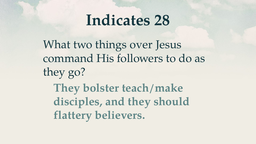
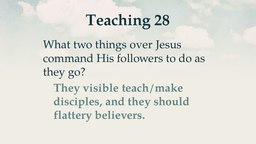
Indicates: Indicates -> Teaching
bolster: bolster -> visible
